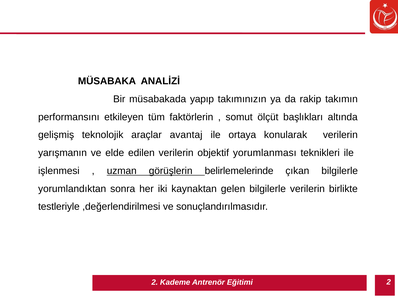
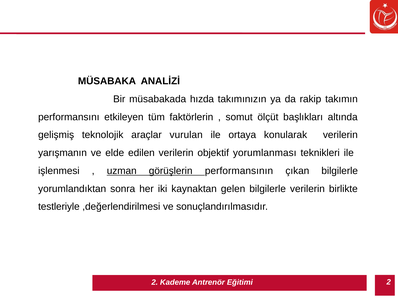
yapıp: yapıp -> hızda
avantaj: avantaj -> vurulan
belirlemelerinde: belirlemelerinde -> performansının
